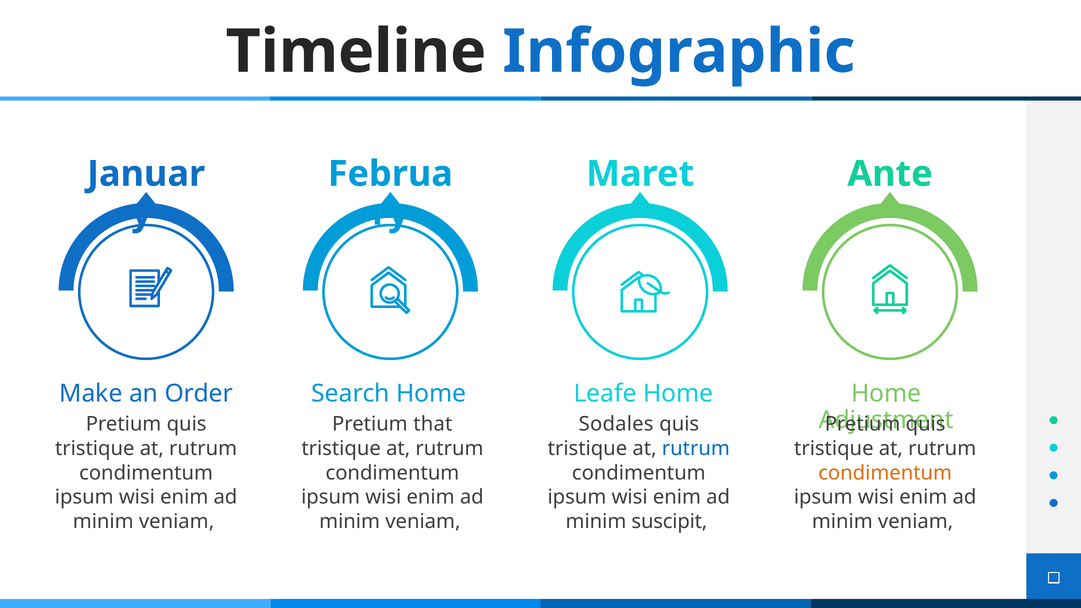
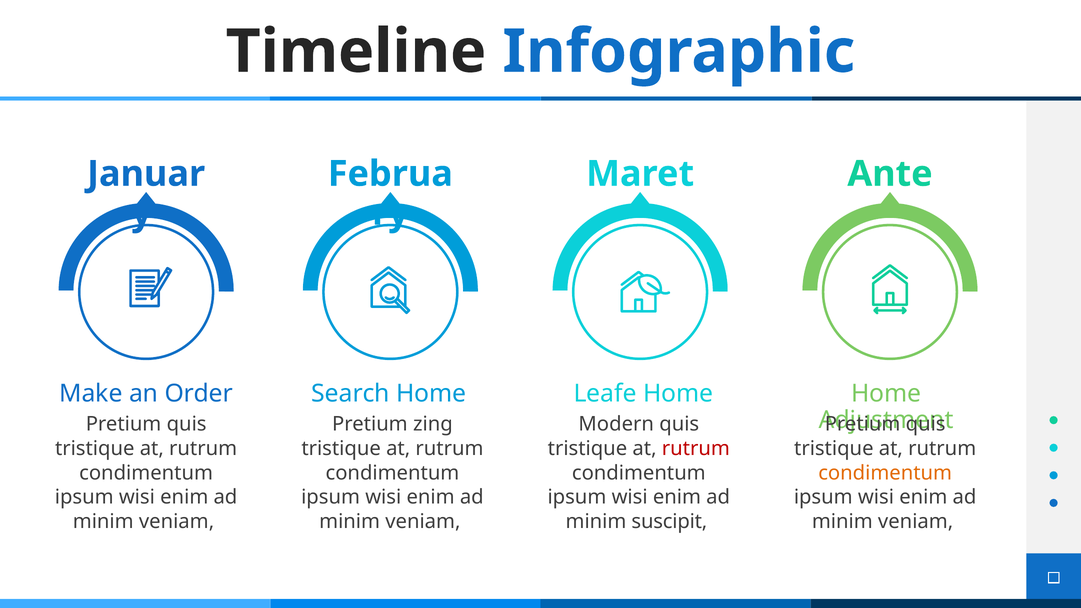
that: that -> zing
Sodales: Sodales -> Modern
rutrum at (696, 449) colour: blue -> red
